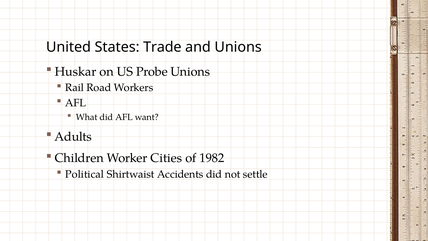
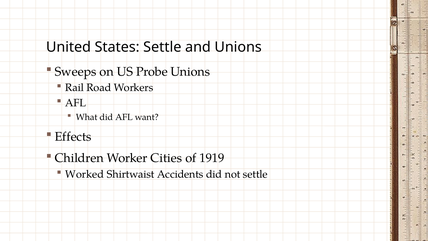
States Trade: Trade -> Settle
Huskar: Huskar -> Sweeps
Adults: Adults -> Effects
1982: 1982 -> 1919
Political: Political -> Worked
